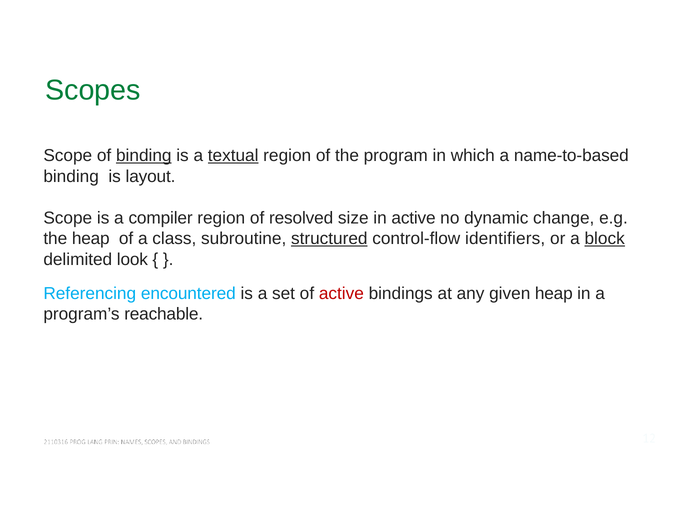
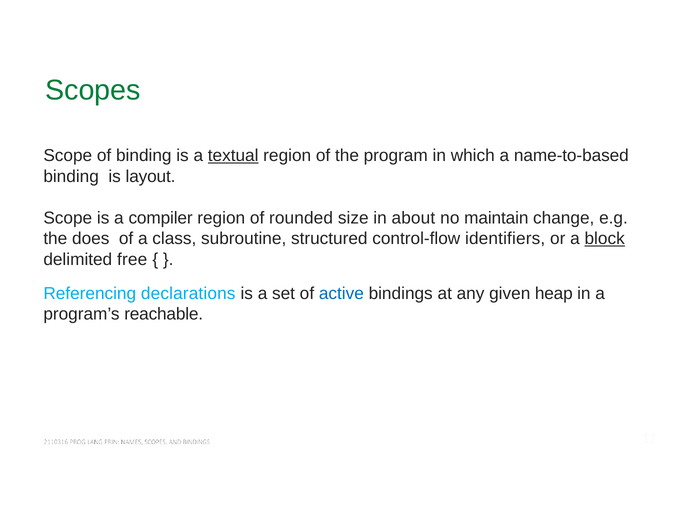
binding at (144, 156) underline: present -> none
resolved: resolved -> rounded
in active: active -> about
dynamic: dynamic -> maintain
the heap: heap -> does
structured underline: present -> none
look: look -> free
encountered: encountered -> declarations
active at (341, 293) colour: red -> blue
